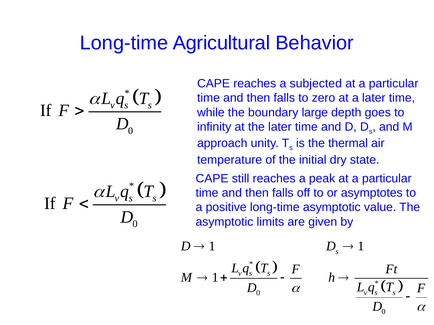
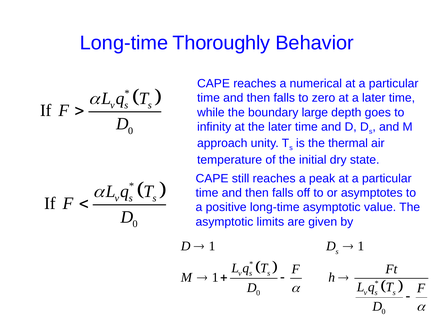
Agricultural: Agricultural -> Thoroughly
subjected: subjected -> numerical
